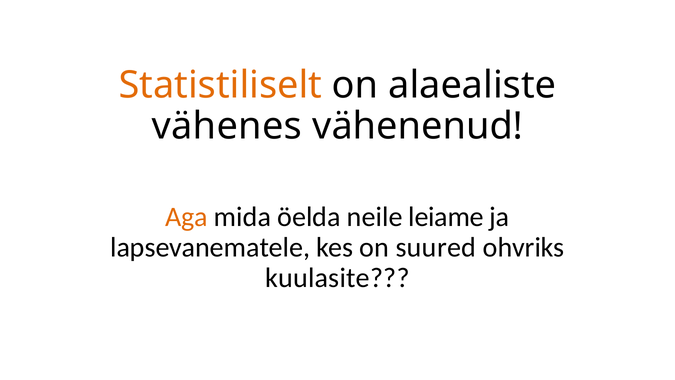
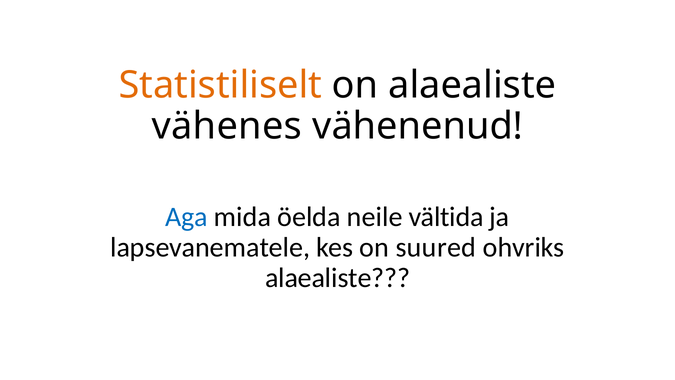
Aga colour: orange -> blue
leiame: leiame -> vältida
kuulasite at (337, 278): kuulasite -> alaealiste
